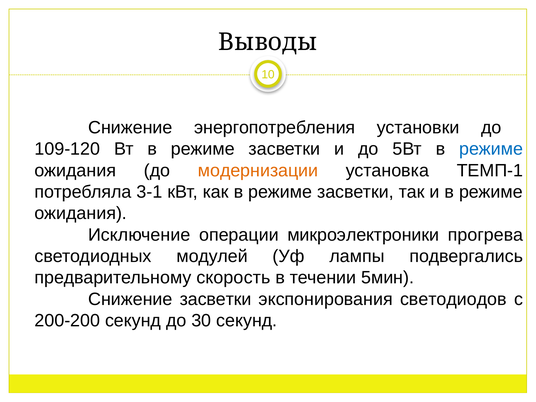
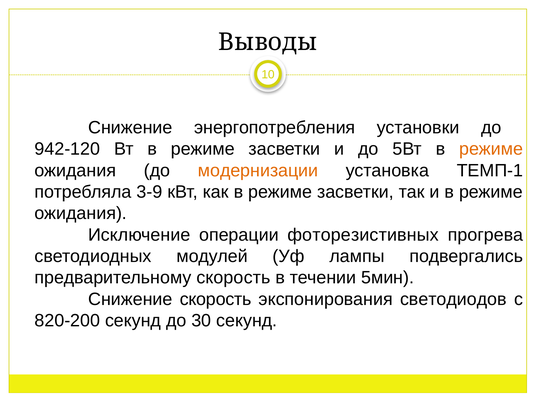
109-120: 109-120 -> 942-120
режиме at (491, 149) colour: blue -> orange
3-1: 3-1 -> 3-9
микроэлектроники: микроэлектроники -> фоторезистивных
Снижение засветки: засветки -> скорость
200-200: 200-200 -> 820-200
